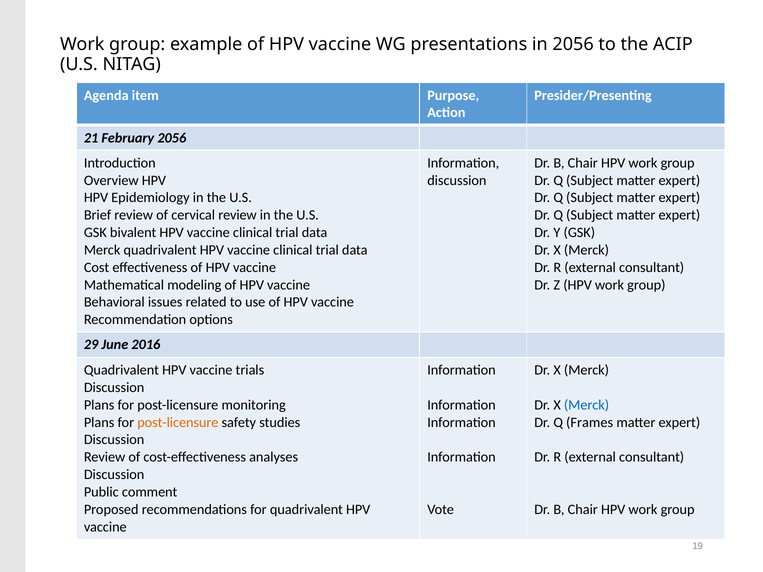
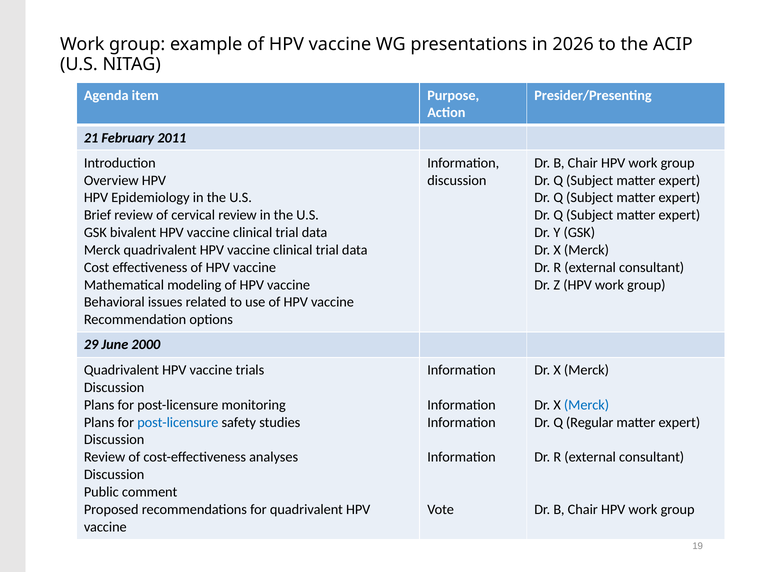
in 2056: 2056 -> 2026
February 2056: 2056 -> 2011
2016: 2016 -> 2000
post-licensure at (178, 423) colour: orange -> blue
Frames: Frames -> Regular
